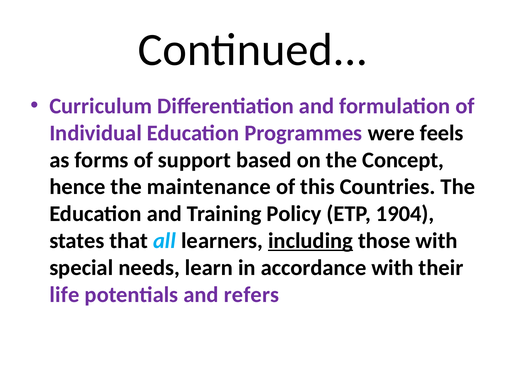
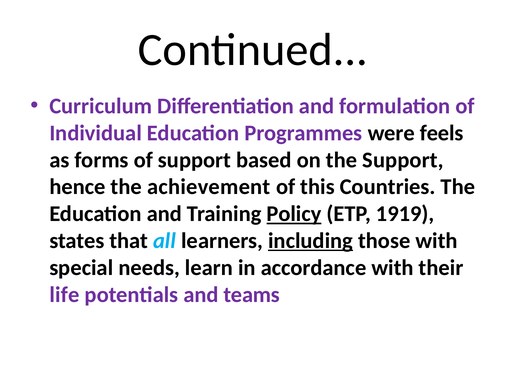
the Concept: Concept -> Support
maintenance: maintenance -> achievement
Policy underline: none -> present
1904: 1904 -> 1919
refers: refers -> teams
